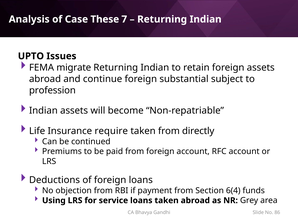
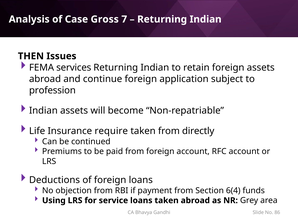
These: These -> Gross
UPTO: UPTO -> THEN
migrate: migrate -> services
substantial: substantial -> application
